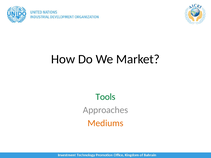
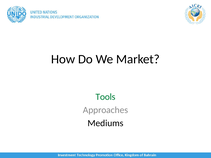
Mediums colour: orange -> black
